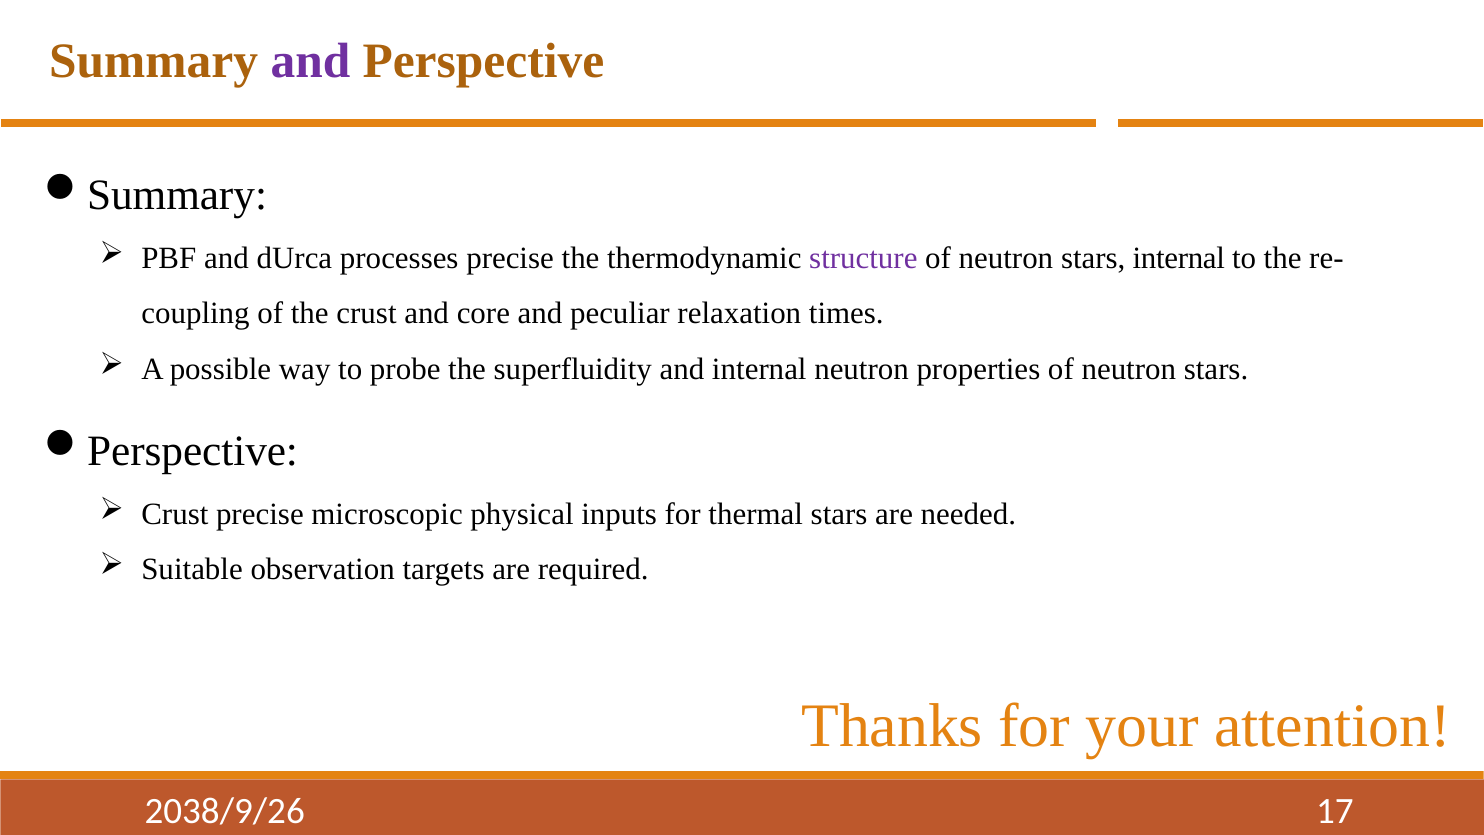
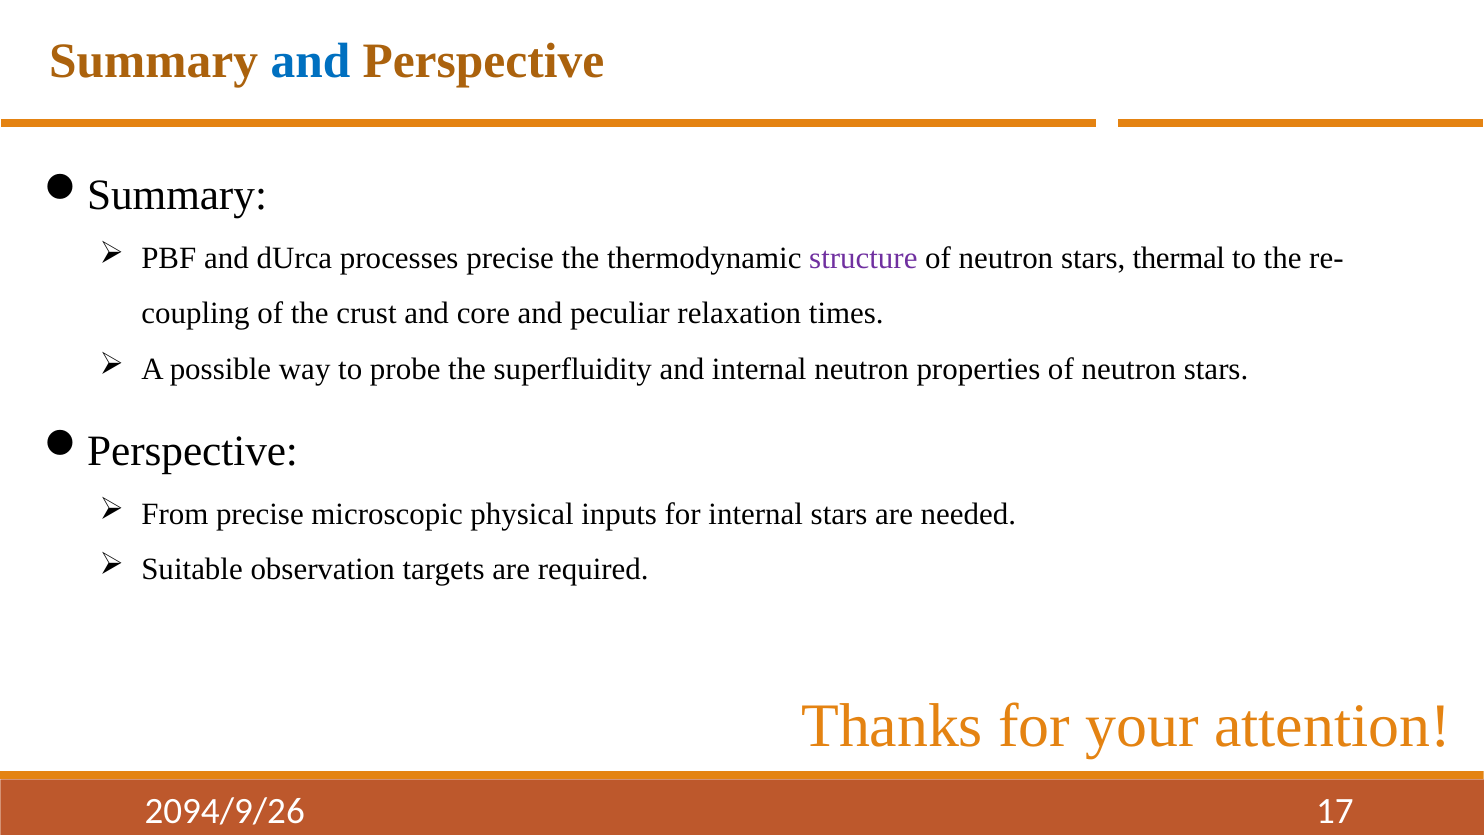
and at (310, 61) colour: purple -> blue
stars internal: internal -> thermal
Crust at (175, 514): Crust -> From
for thermal: thermal -> internal
2038/9/26: 2038/9/26 -> 2094/9/26
